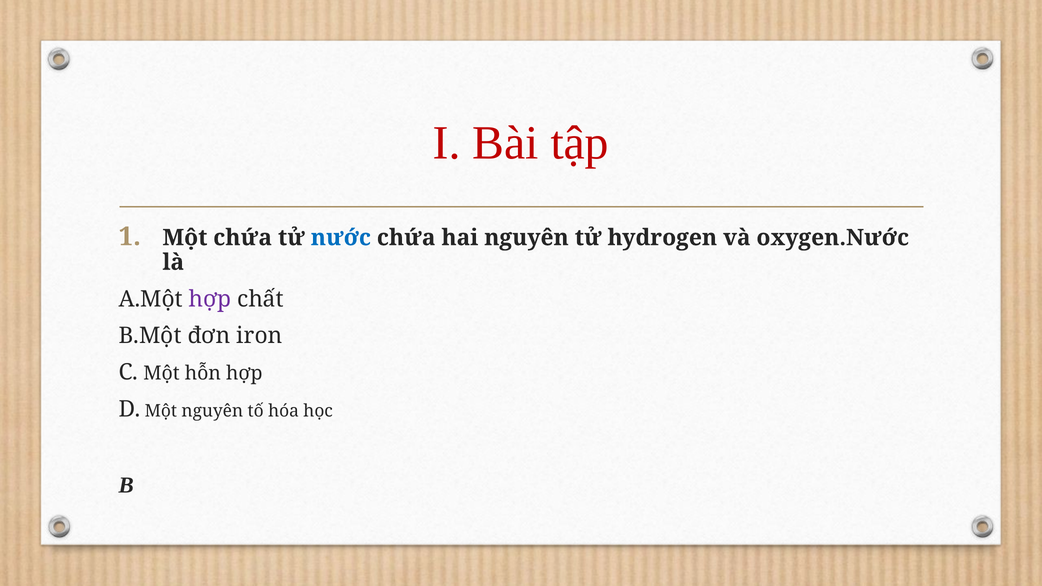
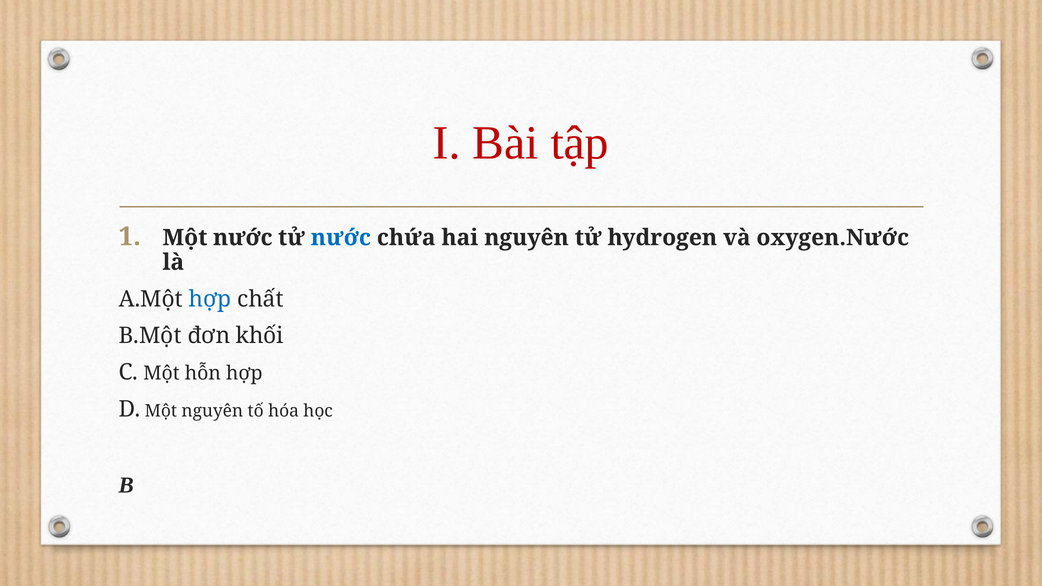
Một chứa: chứa -> nước
hợp at (210, 299) colour: purple -> blue
iron: iron -> khối
